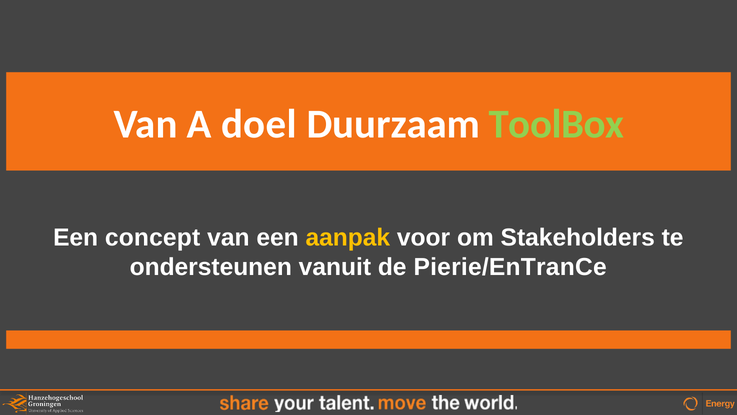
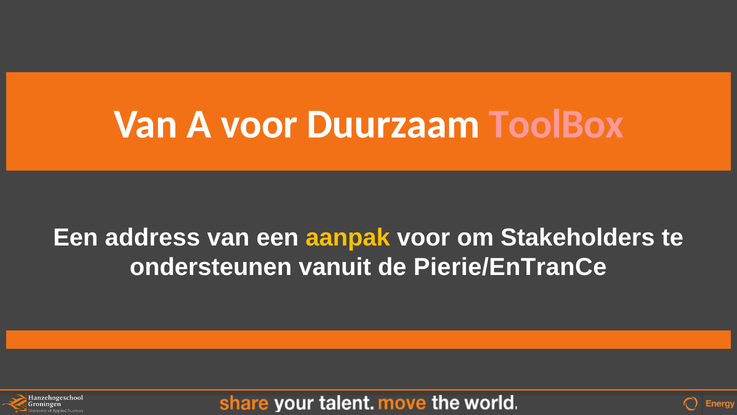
A doel: doel -> voor
ToolBox colour: light green -> pink
concept: concept -> address
